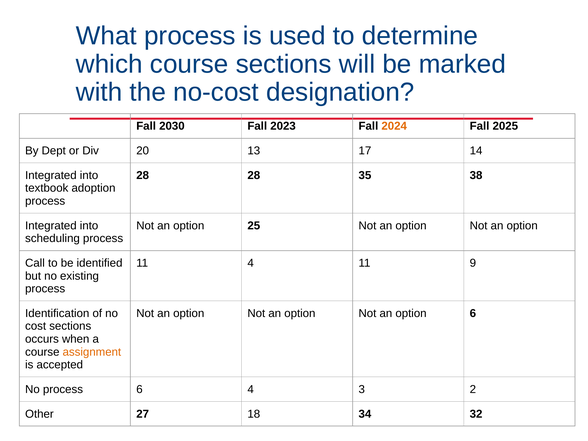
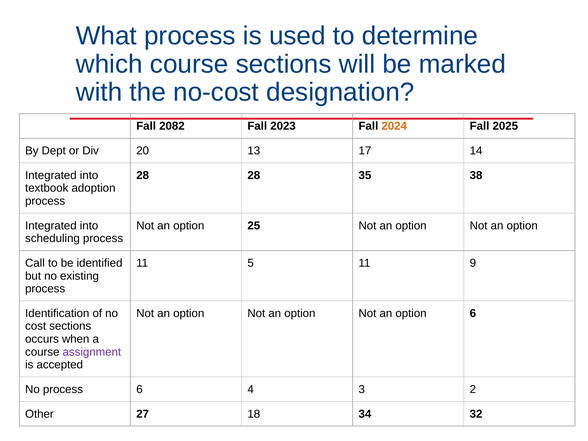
2030: 2030 -> 2082
11 4: 4 -> 5
assignment colour: orange -> purple
